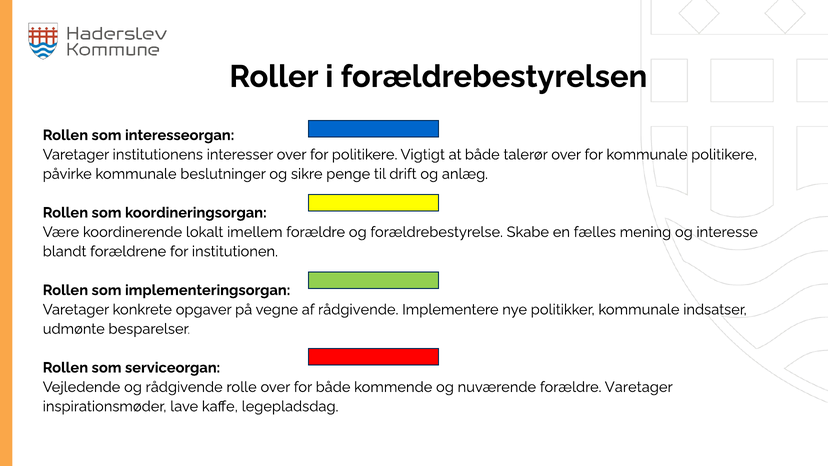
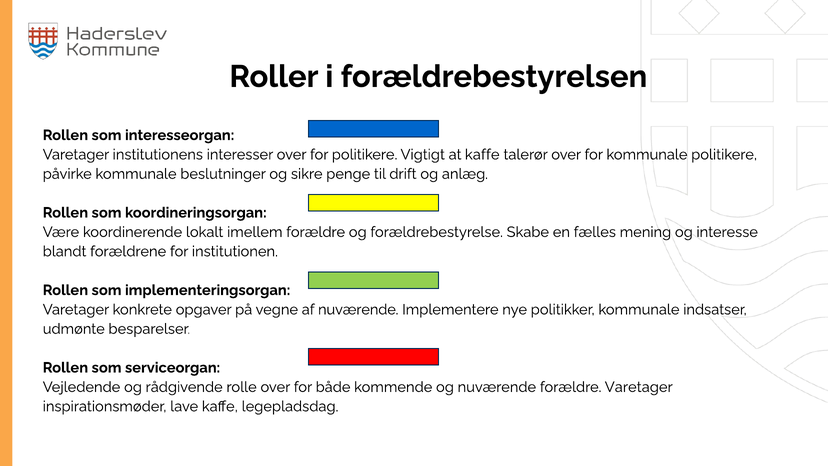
at både: både -> kaffe
af rådgivende: rådgivende -> nuværende
